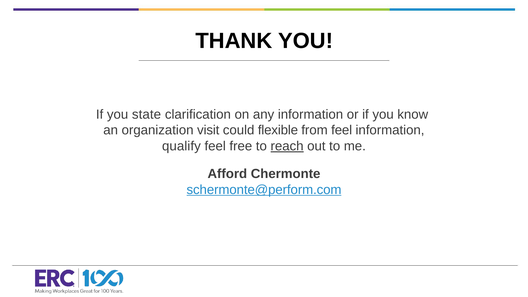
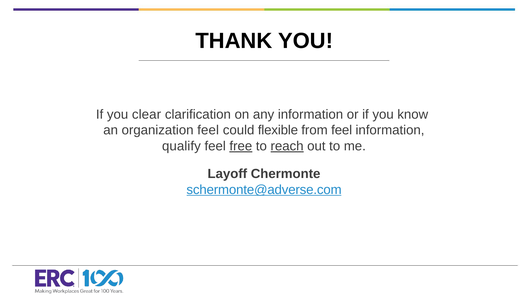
state: state -> clear
organization visit: visit -> feel
free underline: none -> present
Afford: Afford -> Layoff
schermonte@perform.com: schermonte@perform.com -> schermonte@adverse.com
